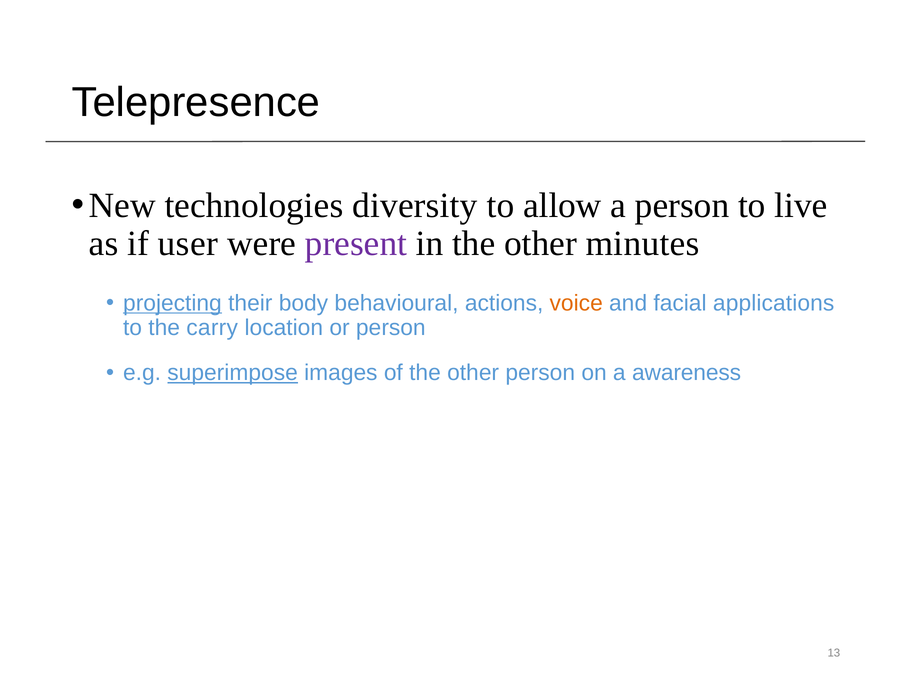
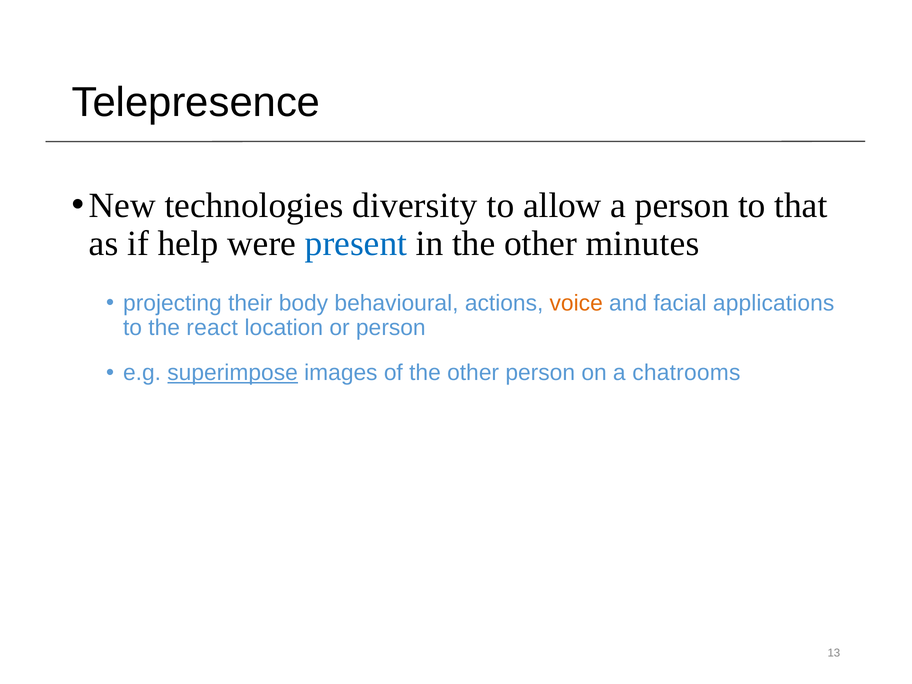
live: live -> that
user: user -> help
present colour: purple -> blue
projecting underline: present -> none
carry: carry -> react
awareness: awareness -> chatrooms
